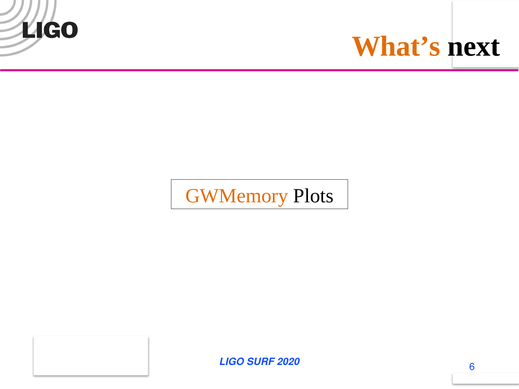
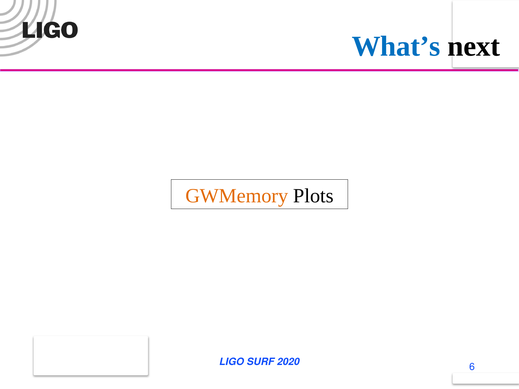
What’s colour: orange -> blue
